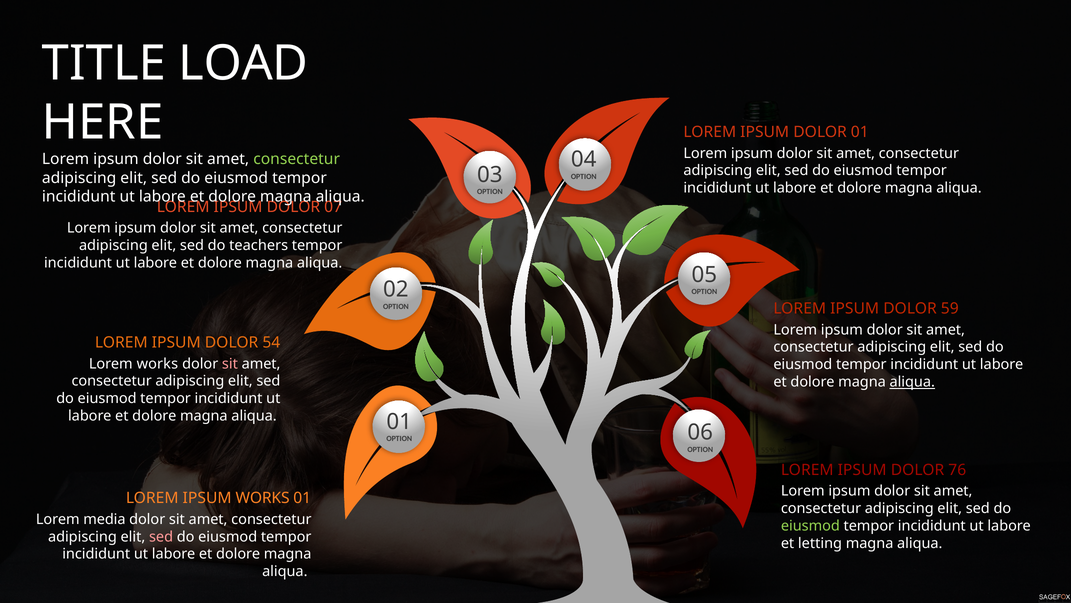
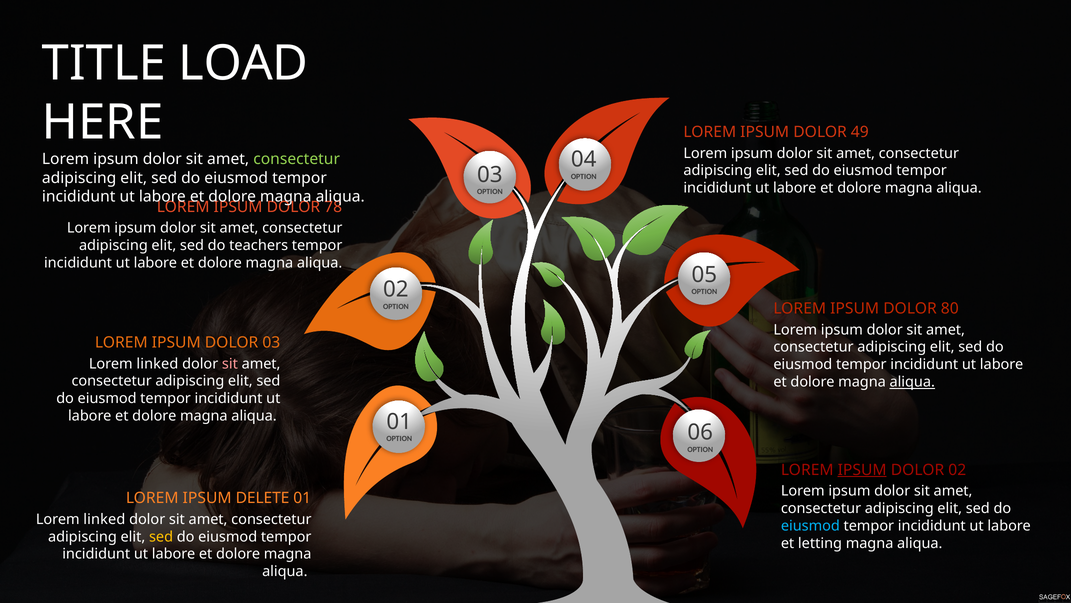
DOLOR 01: 01 -> 49
07: 07 -> 78
59: 59 -> 80
DOLOR 54: 54 -> 03
works at (157, 363): works -> linked
IPSUM at (862, 469) underline: none -> present
DOLOR 76: 76 -> 02
IPSUM WORKS: WORKS -> DELETE
media at (104, 519): media -> linked
eiusmod at (810, 525) colour: light green -> light blue
sed at (161, 536) colour: pink -> yellow
